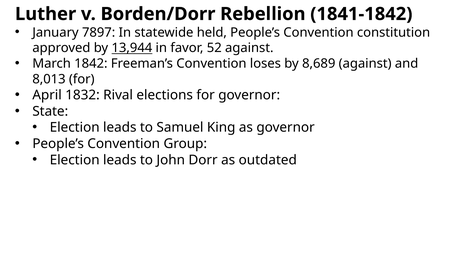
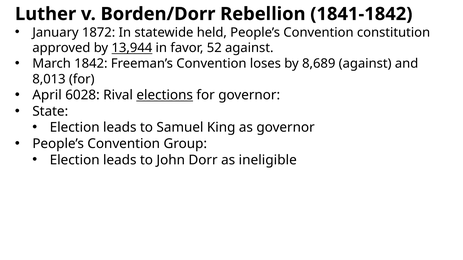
7897: 7897 -> 1872
1832: 1832 -> 6028
elections underline: none -> present
outdated: outdated -> ineligible
